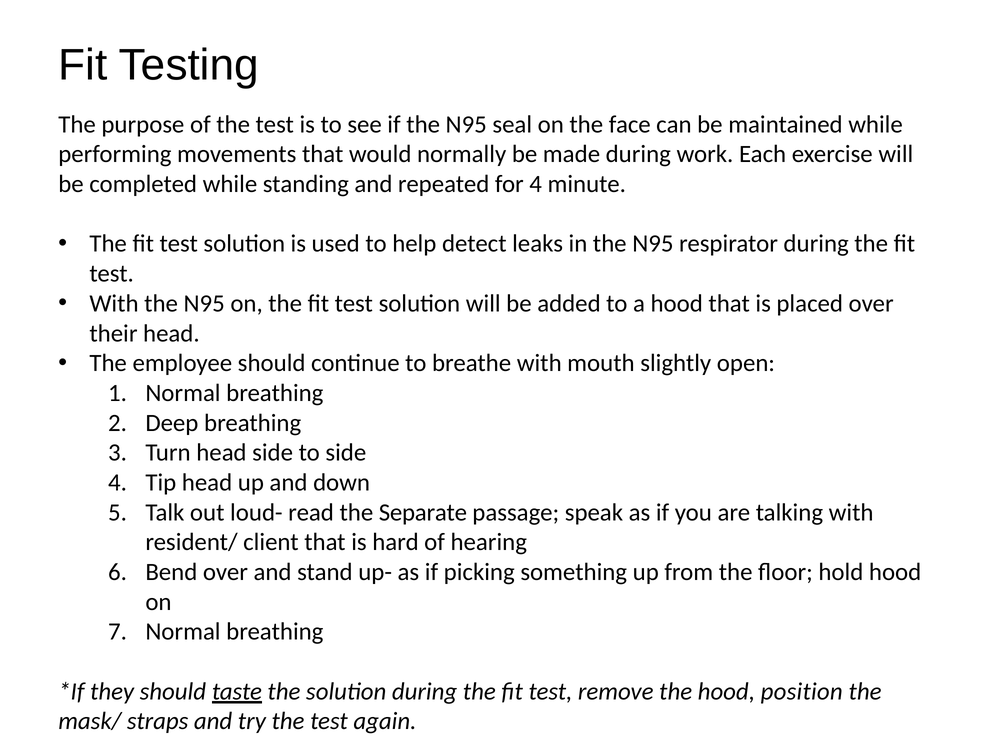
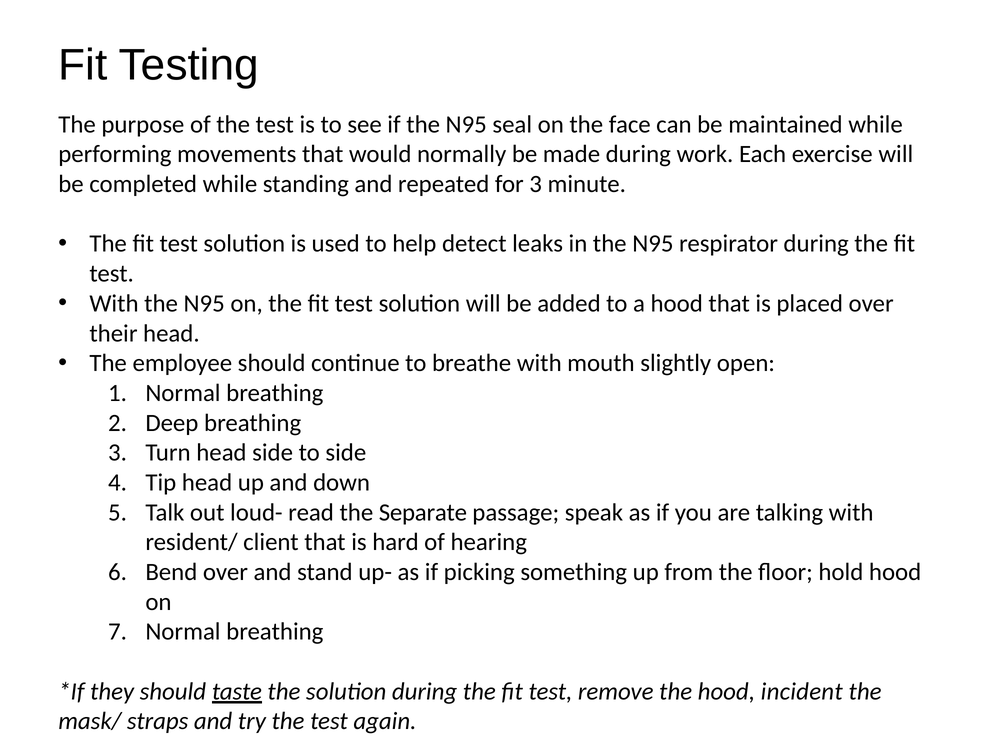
for 4: 4 -> 3
position: position -> incident
